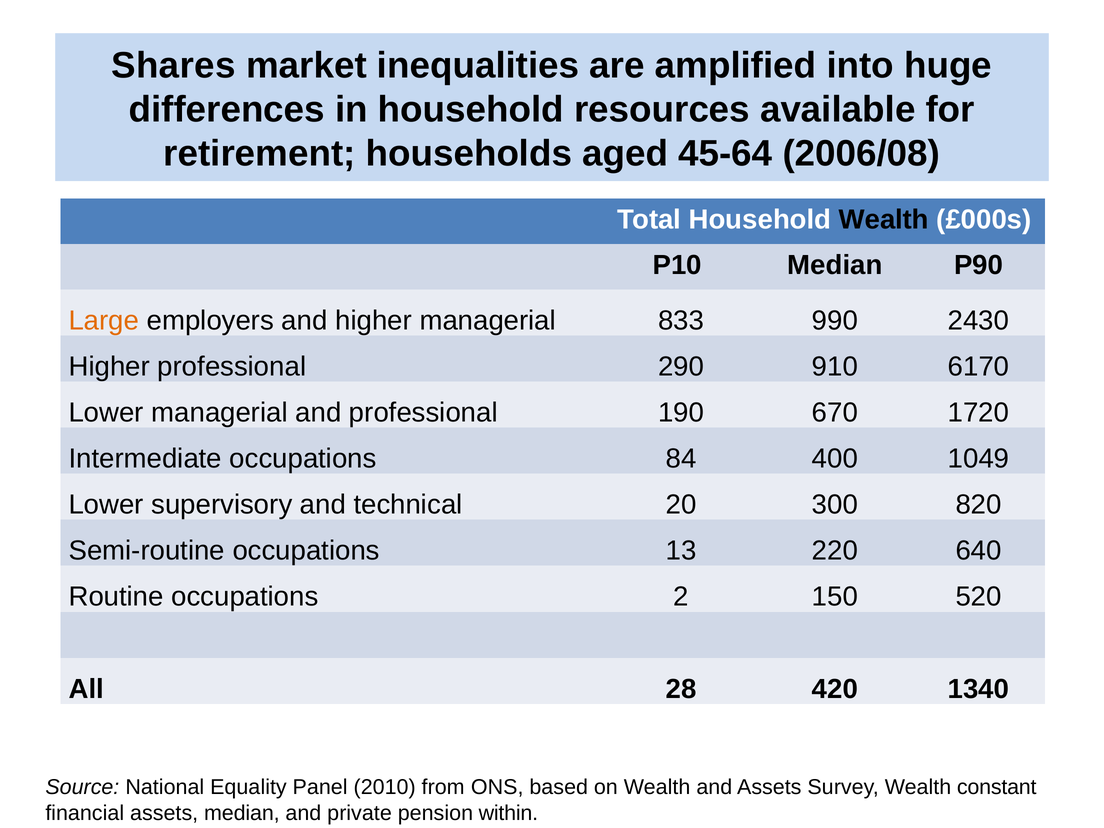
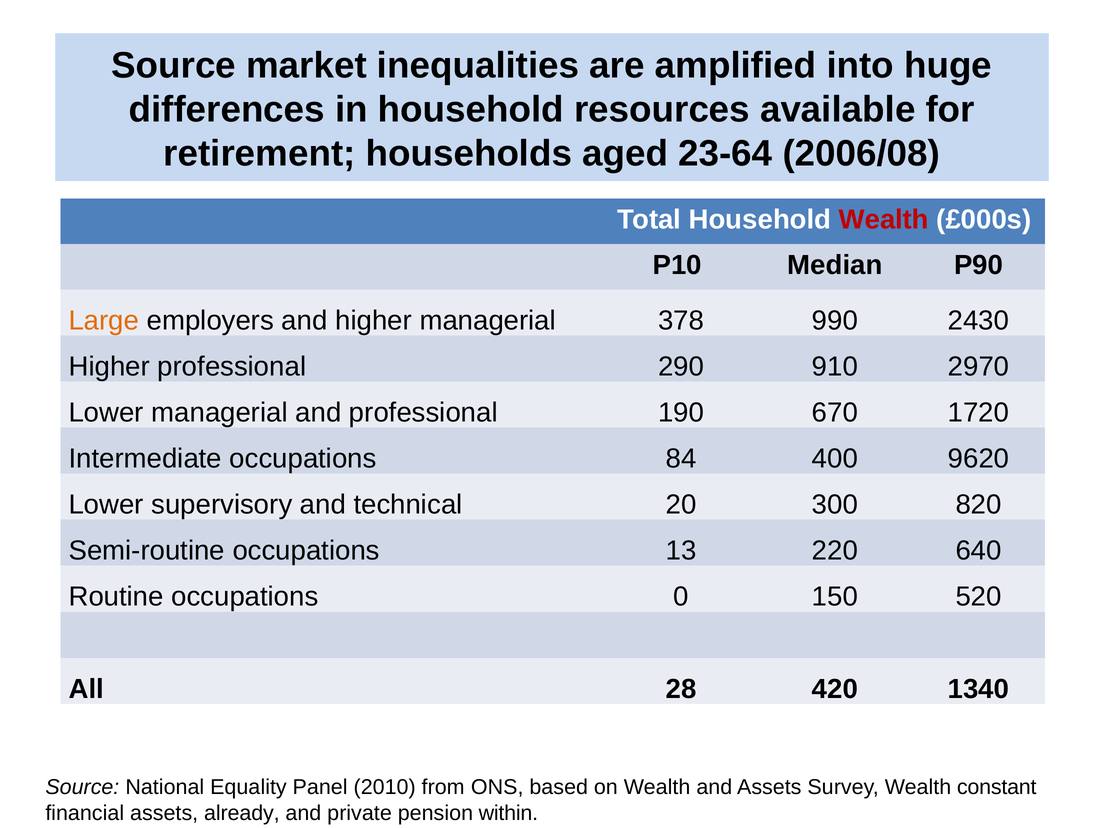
Shares at (174, 66): Shares -> Source
45-64: 45-64 -> 23-64
Wealth at (884, 220) colour: black -> red
833: 833 -> 378
6170: 6170 -> 2970
1049: 1049 -> 9620
2: 2 -> 0
assets median: median -> already
